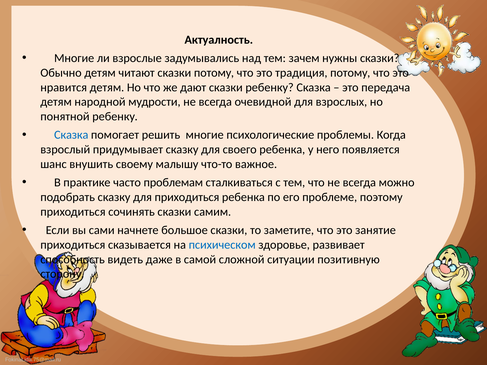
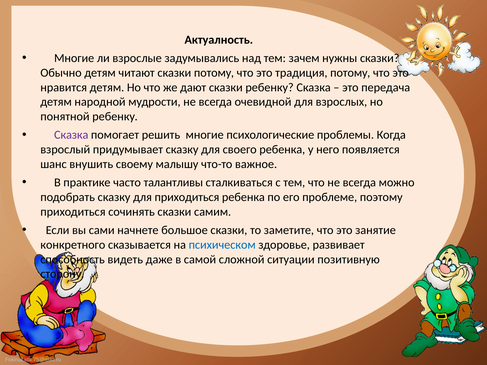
Сказка at (71, 135) colour: blue -> purple
проблемам: проблемам -> талантливы
приходиться at (73, 245): приходиться -> конкретного
